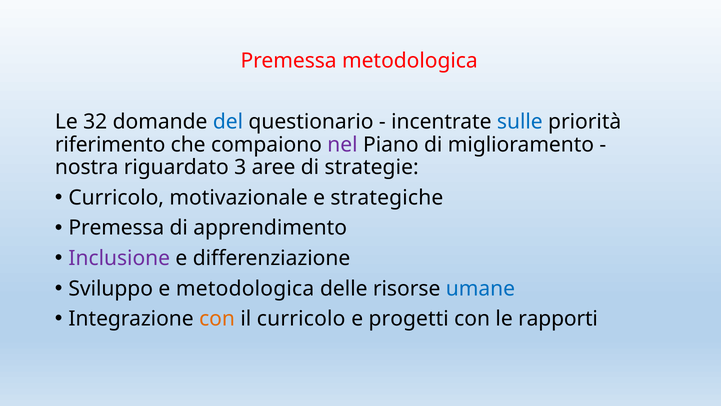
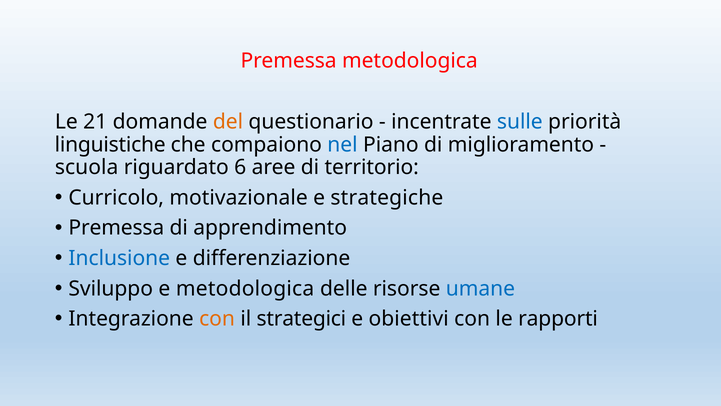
32: 32 -> 21
del colour: blue -> orange
riferimento: riferimento -> linguistiche
nel colour: purple -> blue
nostra: nostra -> scuola
3: 3 -> 6
strategie: strategie -> territorio
Inclusione colour: purple -> blue
il curricolo: curricolo -> strategici
progetti: progetti -> obiettivi
